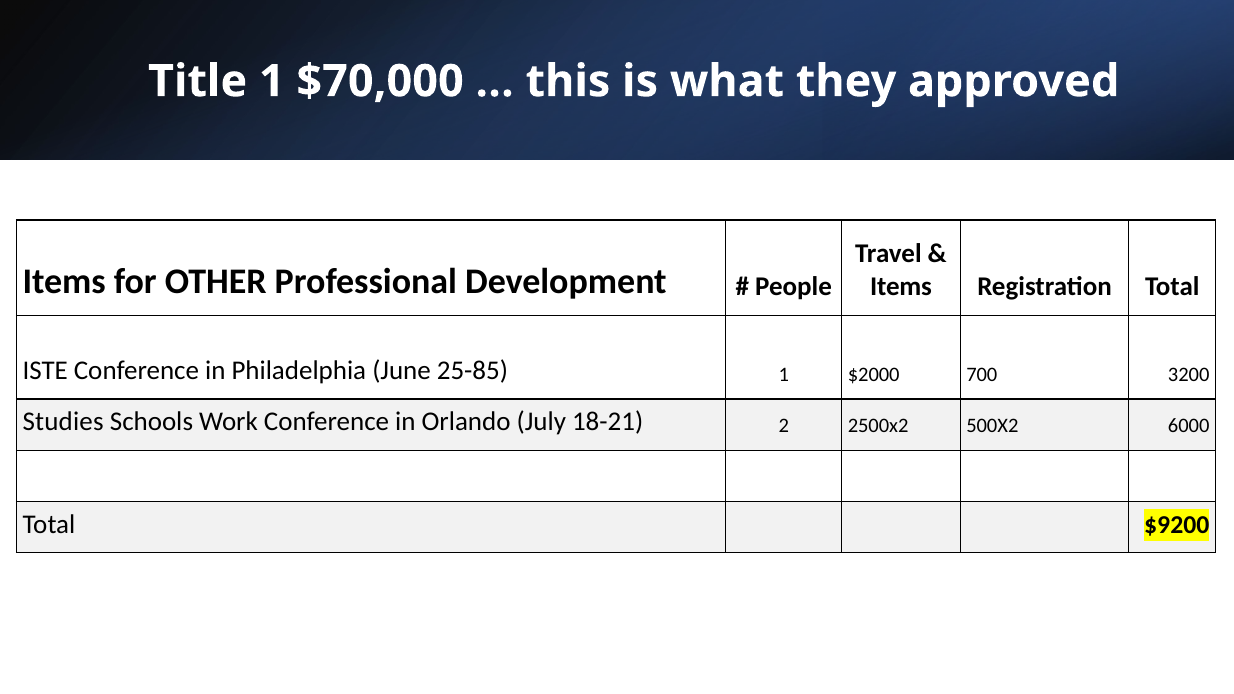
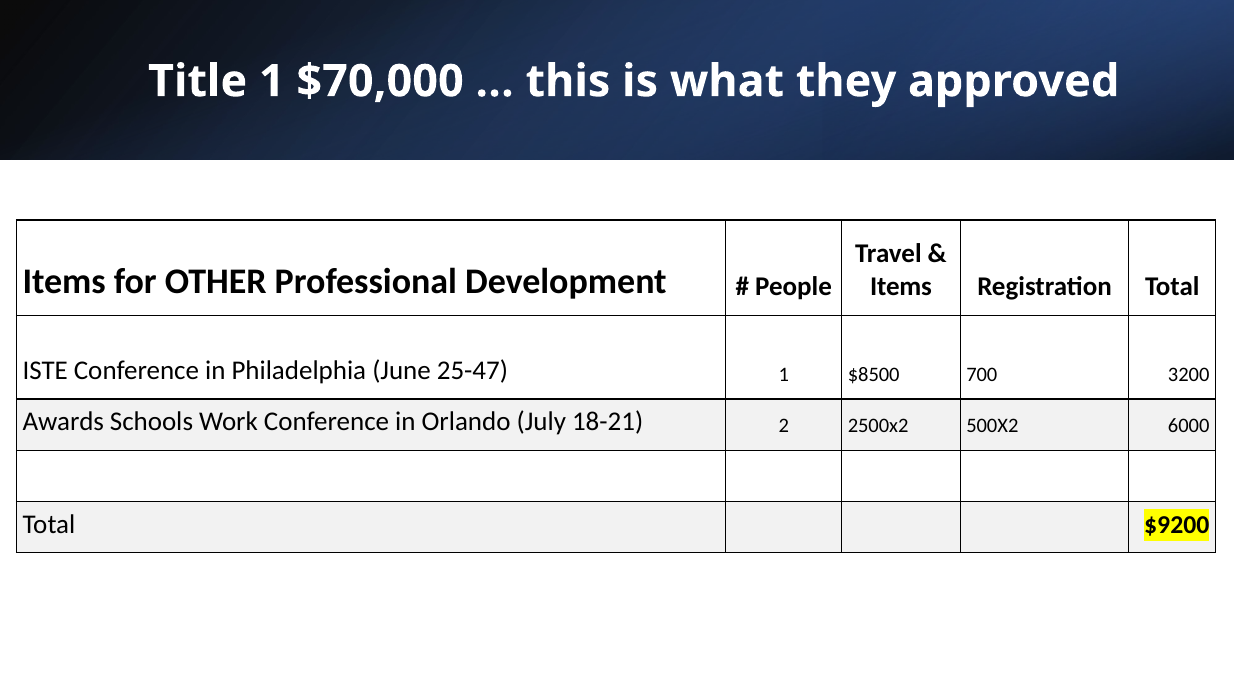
25-85: 25-85 -> 25-47
$2000: $2000 -> $8500
Studies: Studies -> Awards
